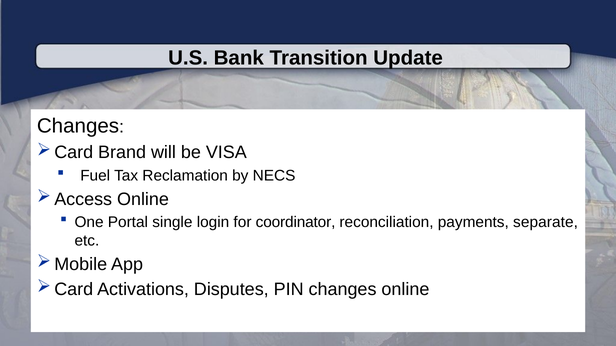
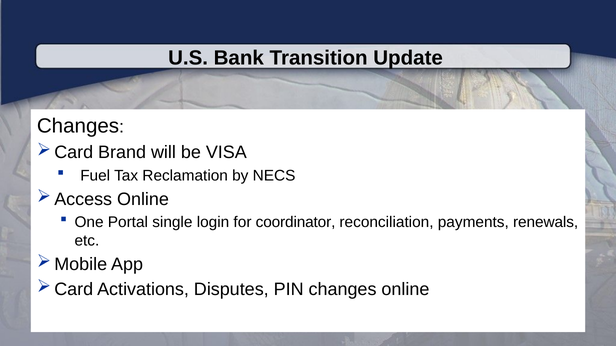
separate: separate -> renewals
